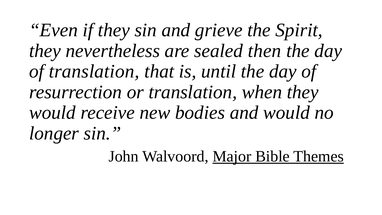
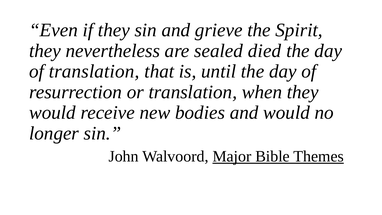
then: then -> died
